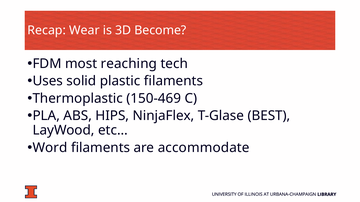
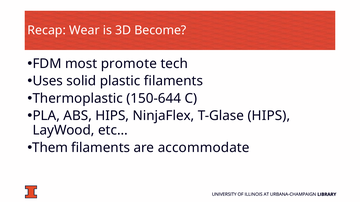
reaching: reaching -> promote
150-469: 150-469 -> 150-644
T-Glase BEST: BEST -> HIPS
Word: Word -> Them
